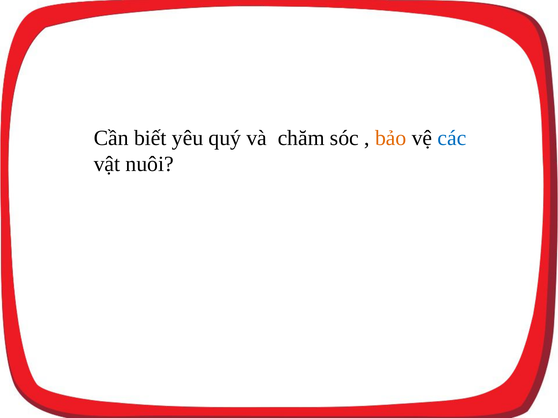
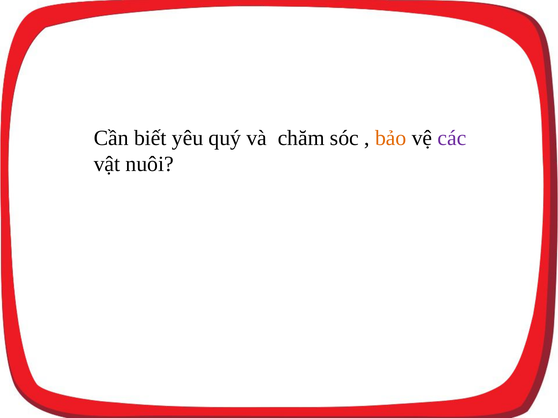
các colour: blue -> purple
